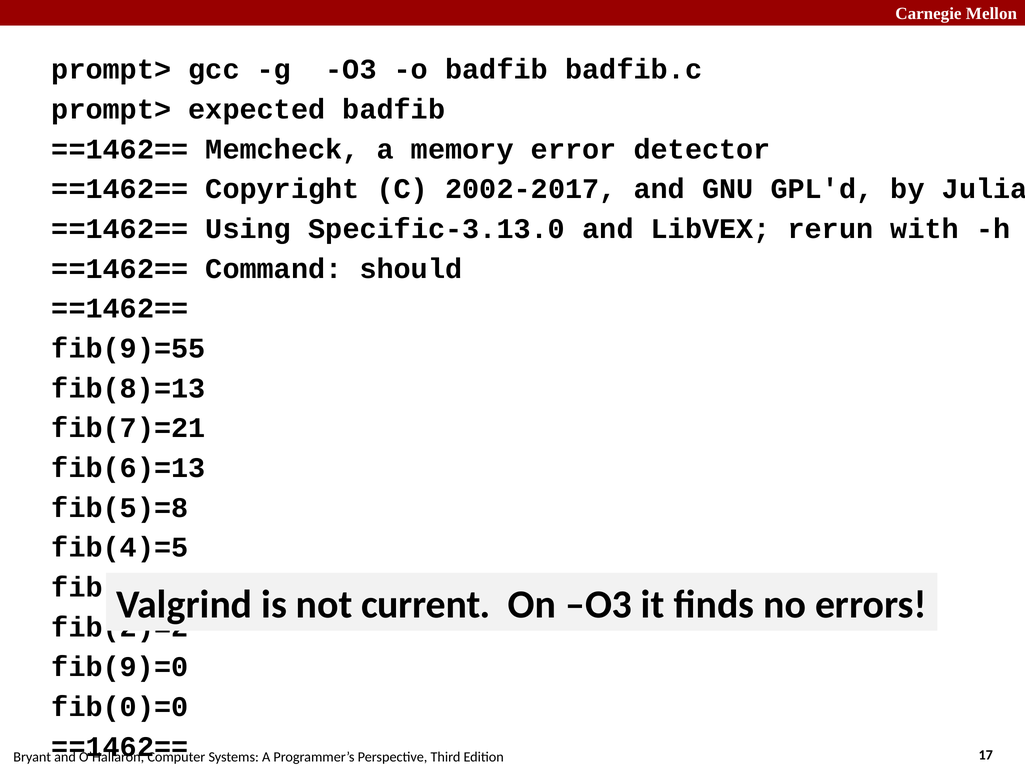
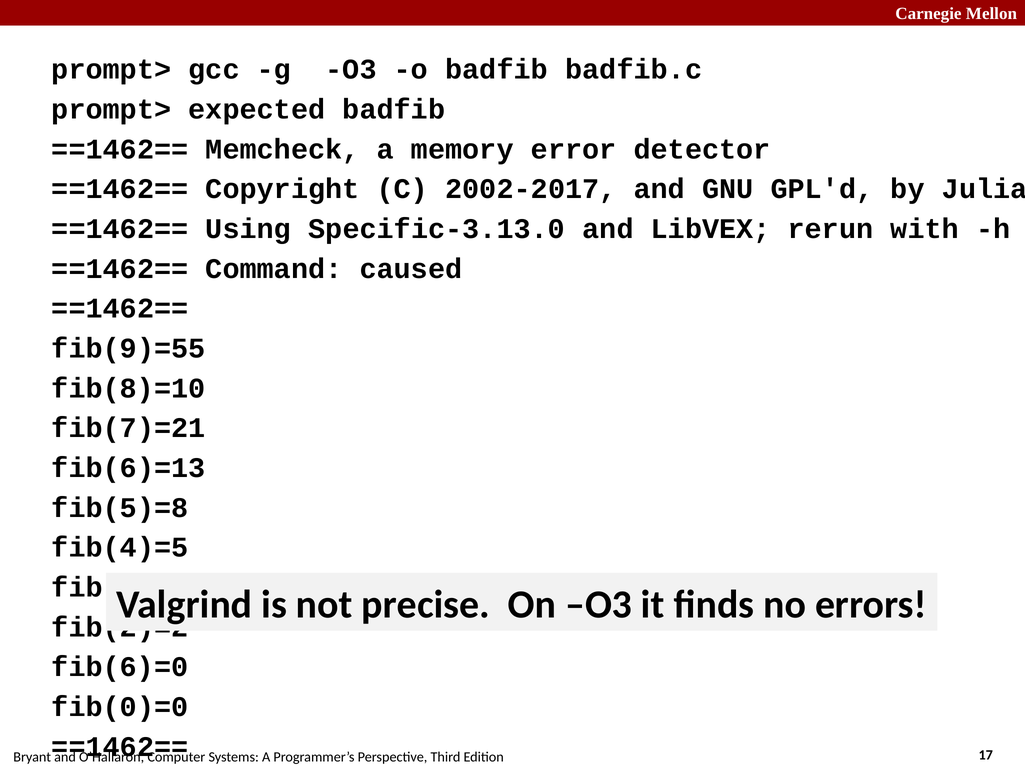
should: should -> caused
fib(8)=13: fib(8)=13 -> fib(8)=10
current: current -> precise
fib(9)=0: fib(9)=0 -> fib(6)=0
